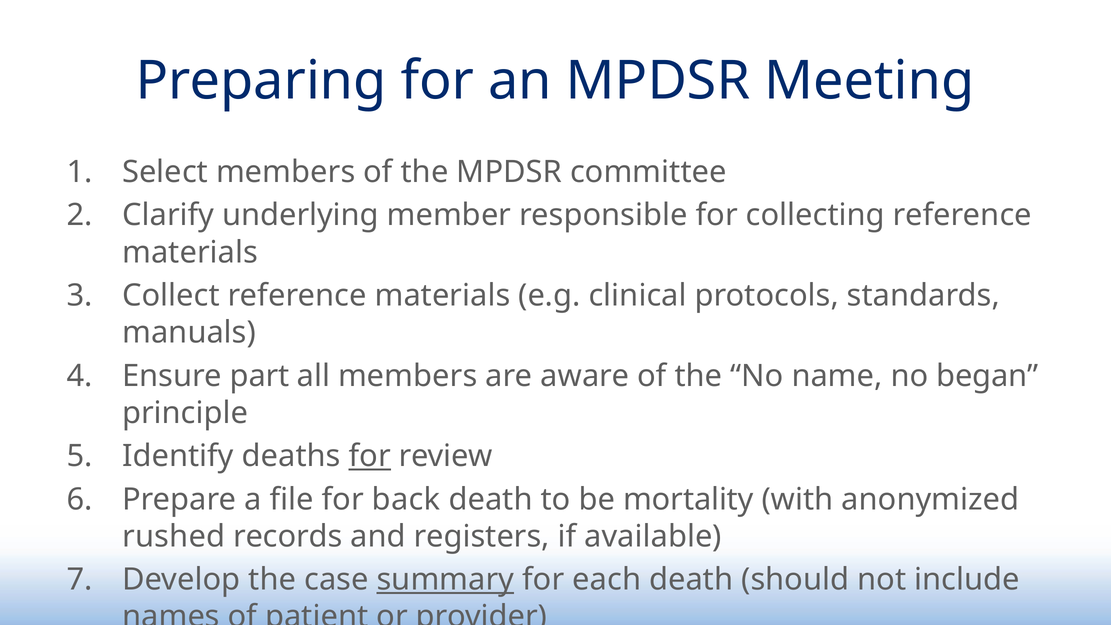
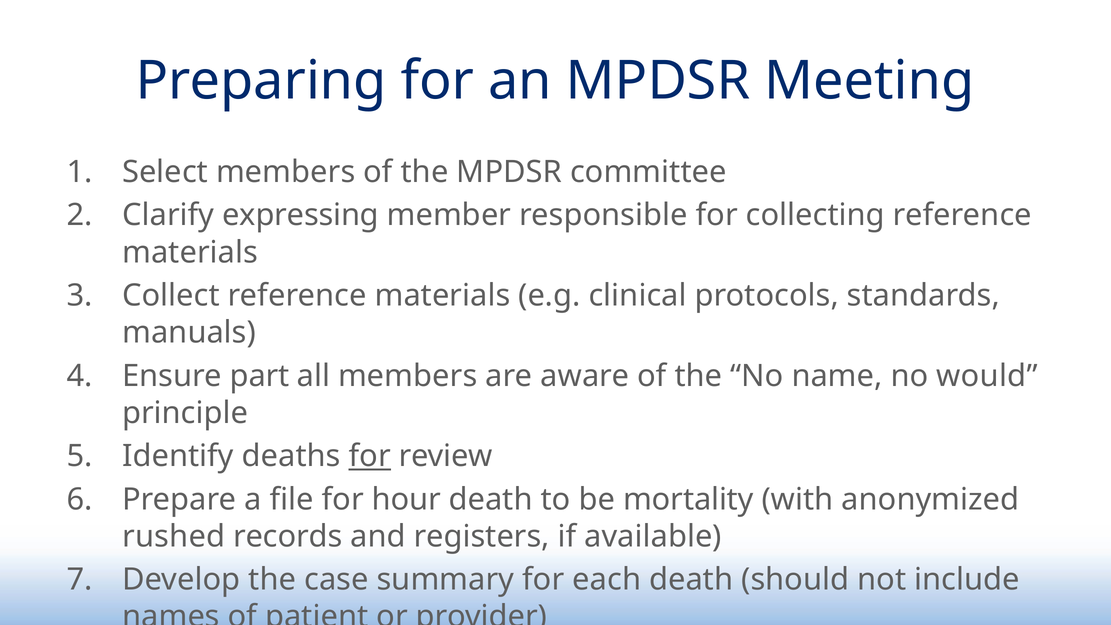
underlying: underlying -> expressing
began: began -> would
back: back -> hour
summary underline: present -> none
